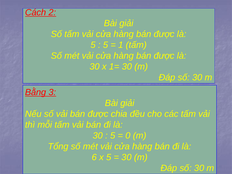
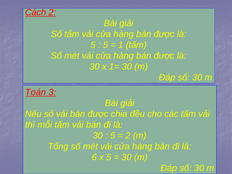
Bằng: Bằng -> Toán
0 at (128, 136): 0 -> 2
